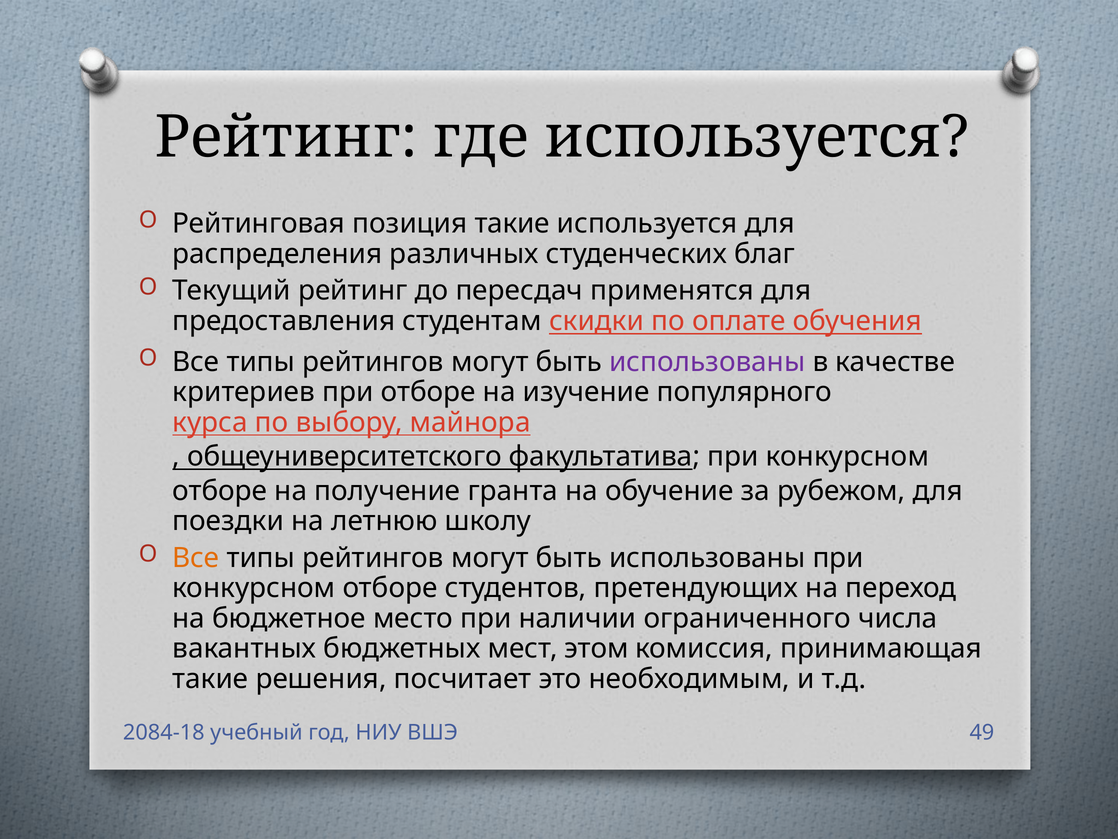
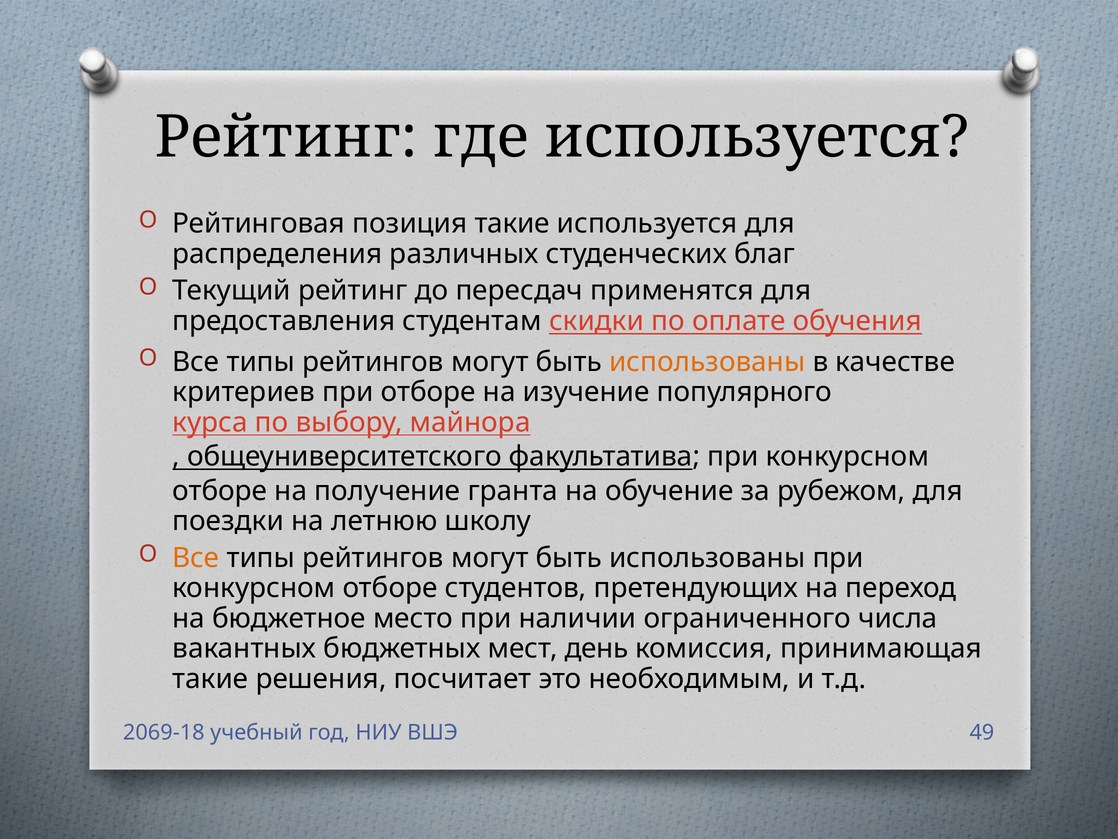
использованы at (707, 362) colour: purple -> orange
этом: этом -> день
2084-18: 2084-18 -> 2069-18
